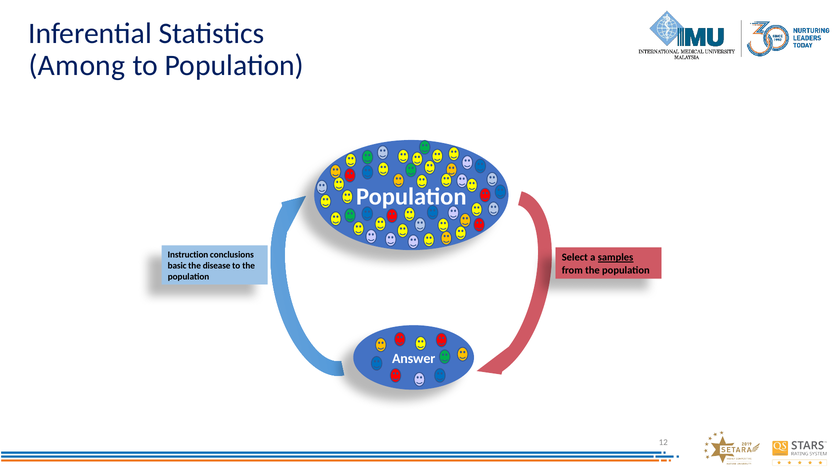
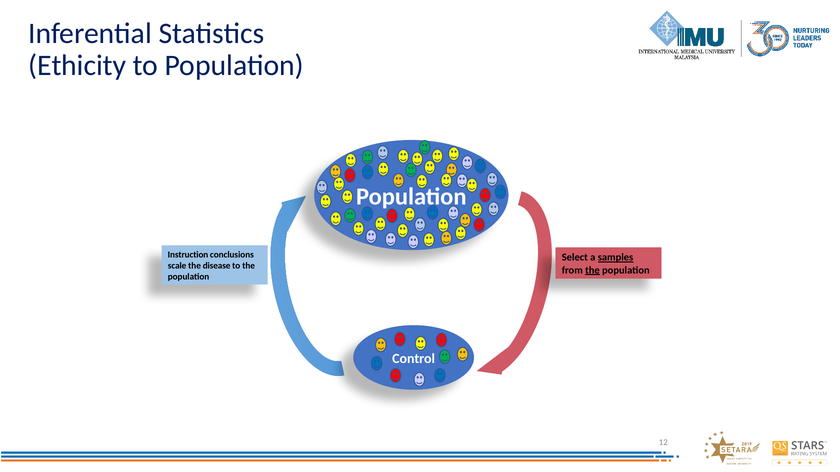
Among: Among -> Ethicity
basic: basic -> scale
the at (592, 270) underline: none -> present
Answer: Answer -> Control
